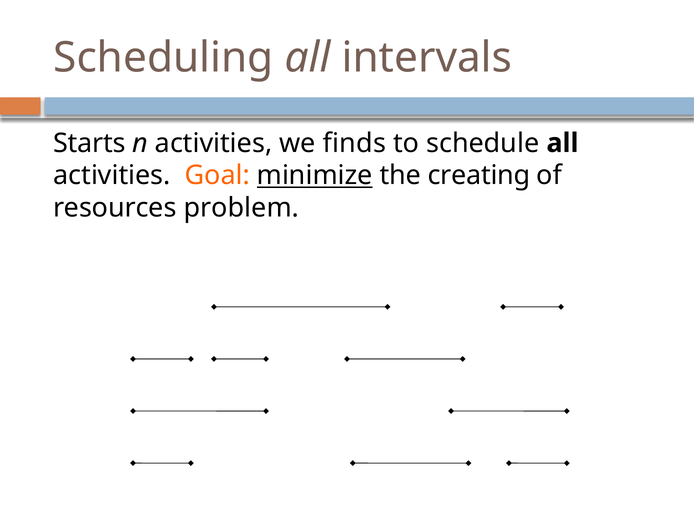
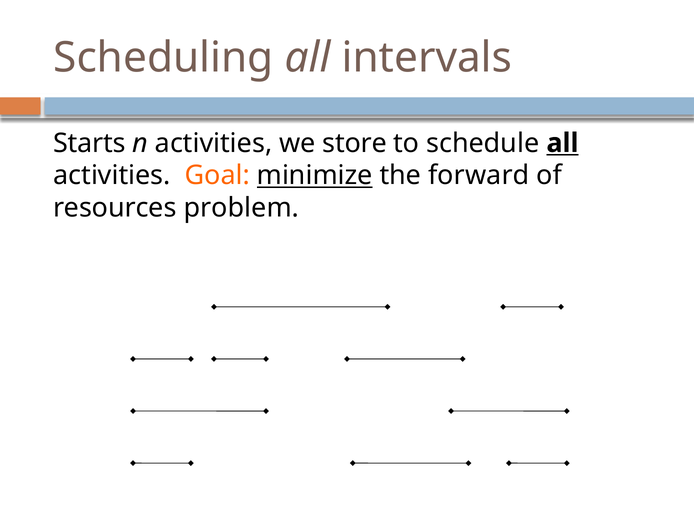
finds: finds -> store
all at (563, 143) underline: none -> present
creating: creating -> forward
